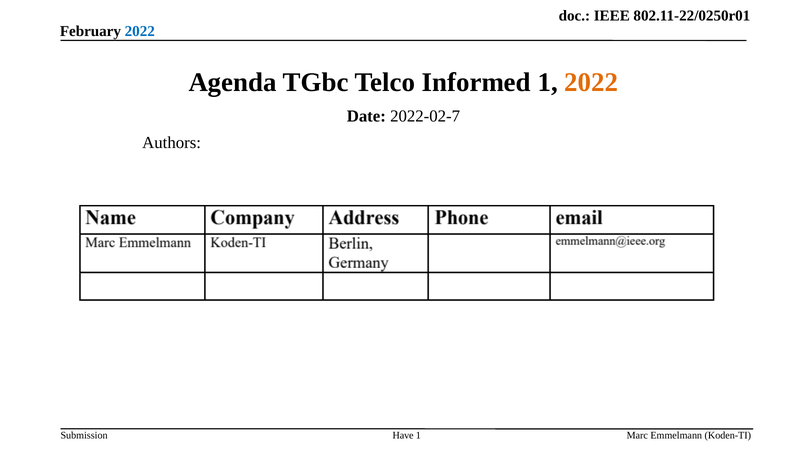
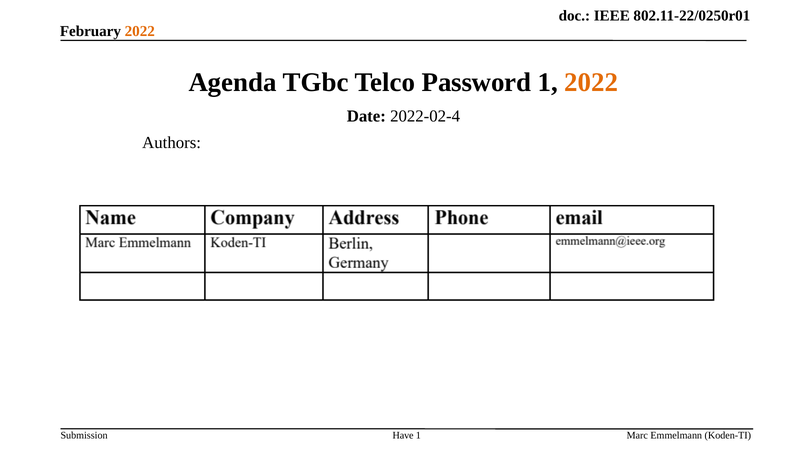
2022 at (140, 31) colour: blue -> orange
Informed: Informed -> Password
2022-02-7: 2022-02-7 -> 2022-02-4
